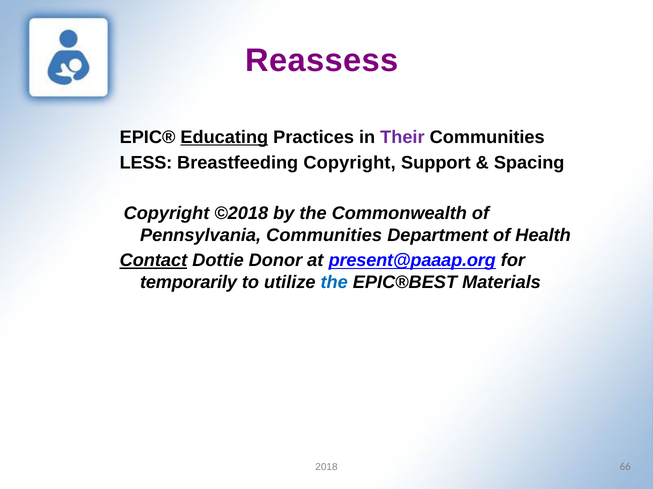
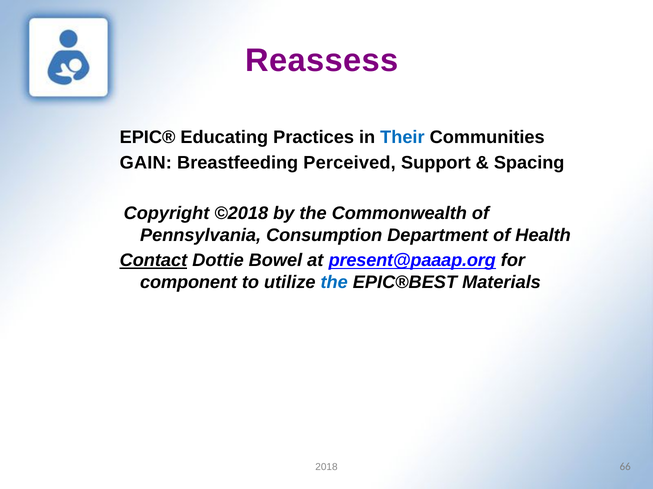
Educating underline: present -> none
Their colour: purple -> blue
LESS: LESS -> GAIN
Breastfeeding Copyright: Copyright -> Perceived
Pennsylvania Communities: Communities -> Consumption
Donor: Donor -> Bowel
temporarily: temporarily -> component
